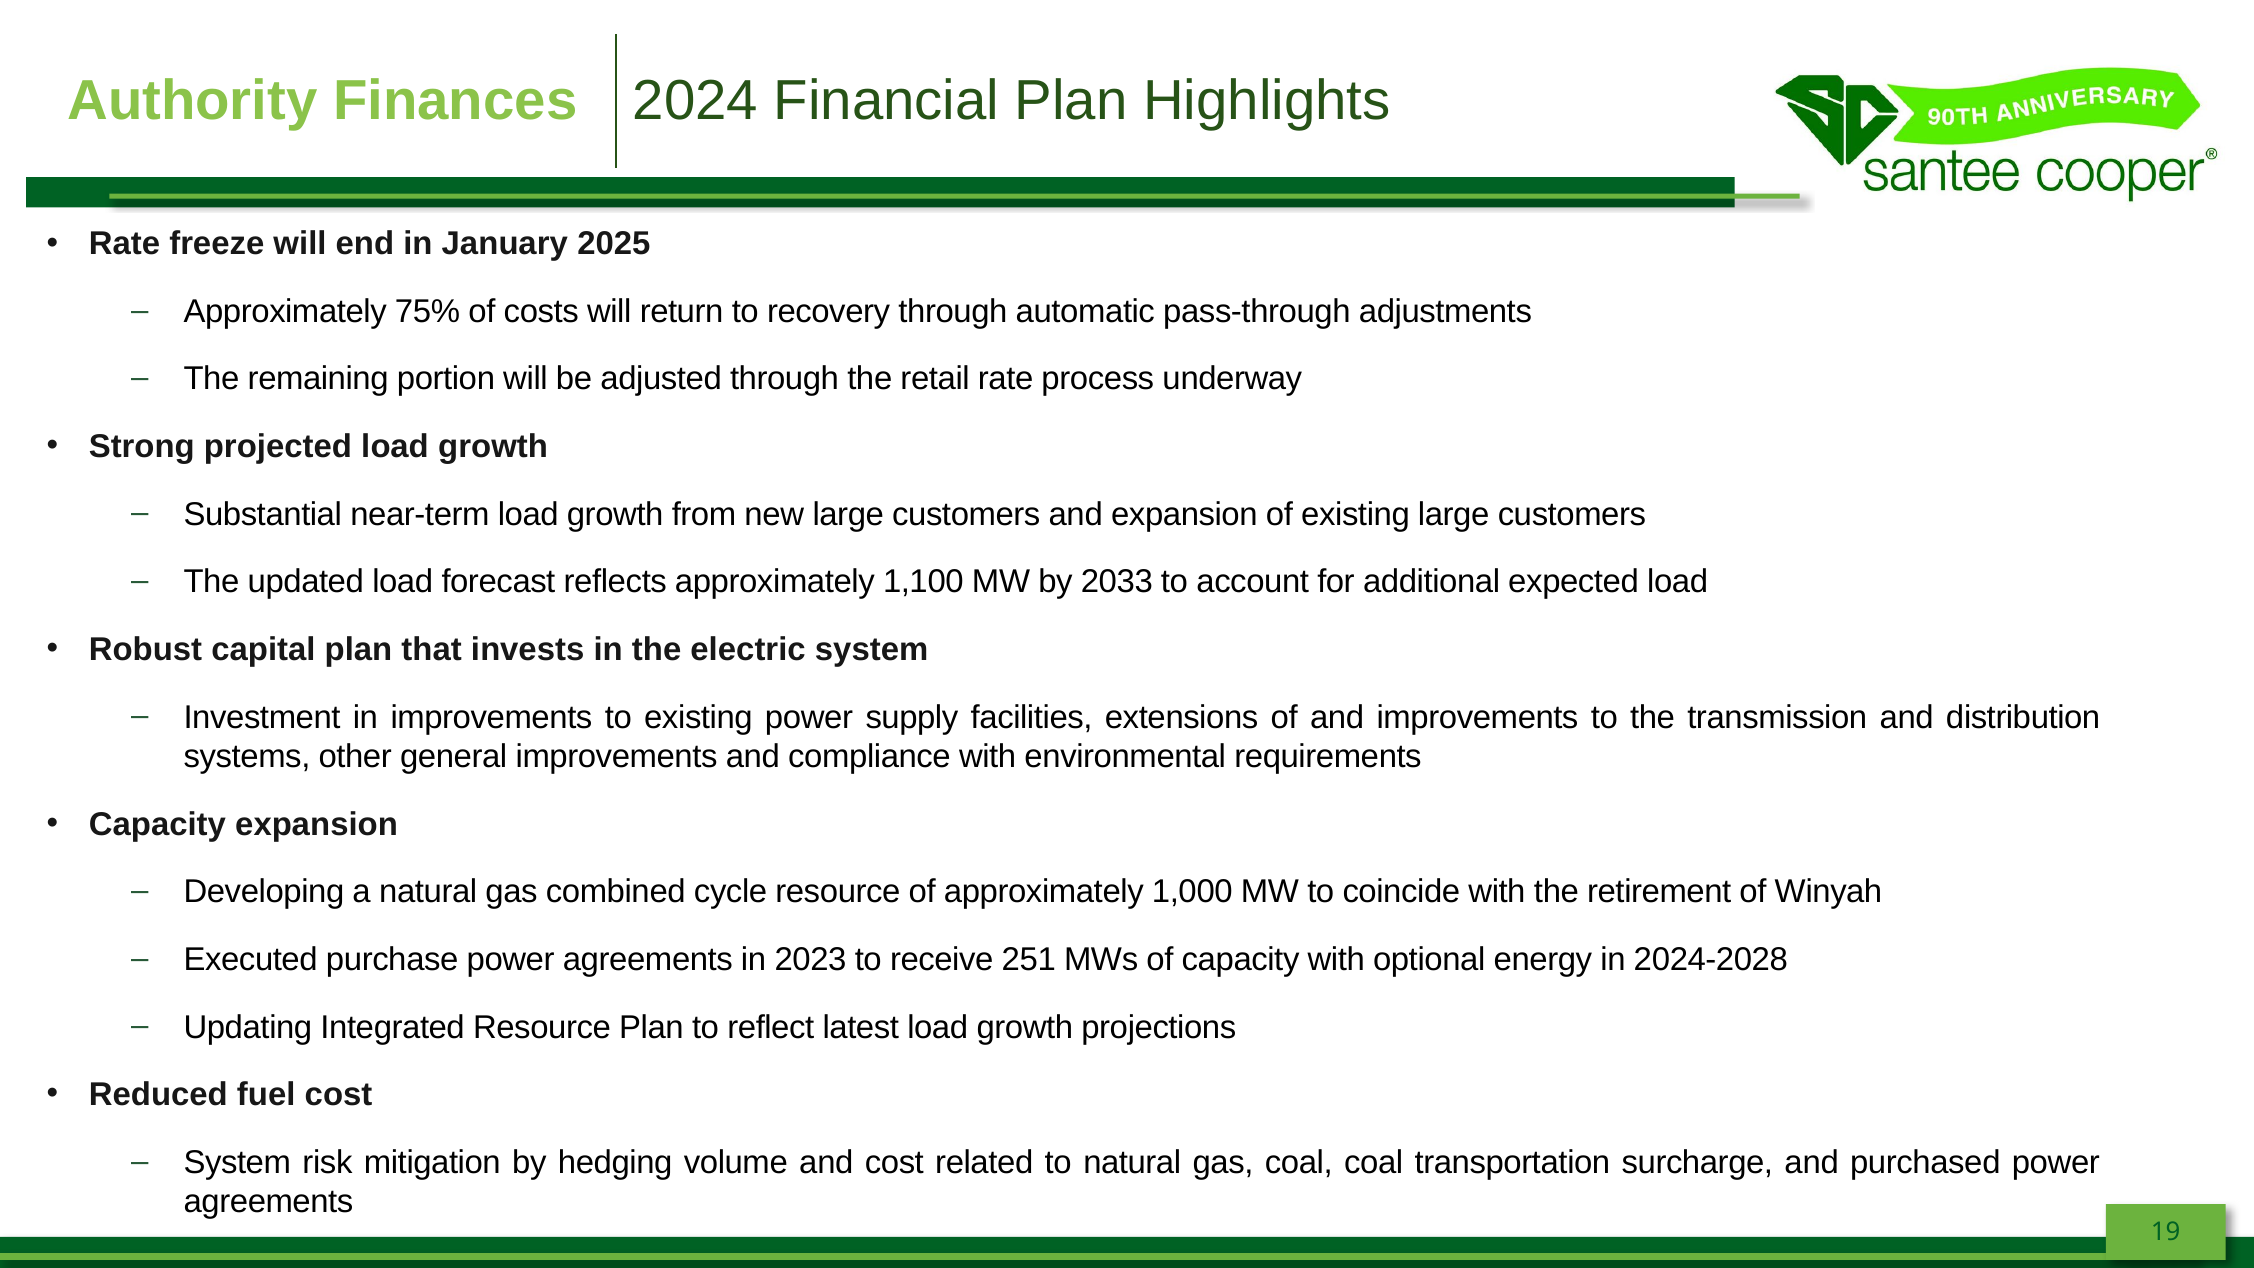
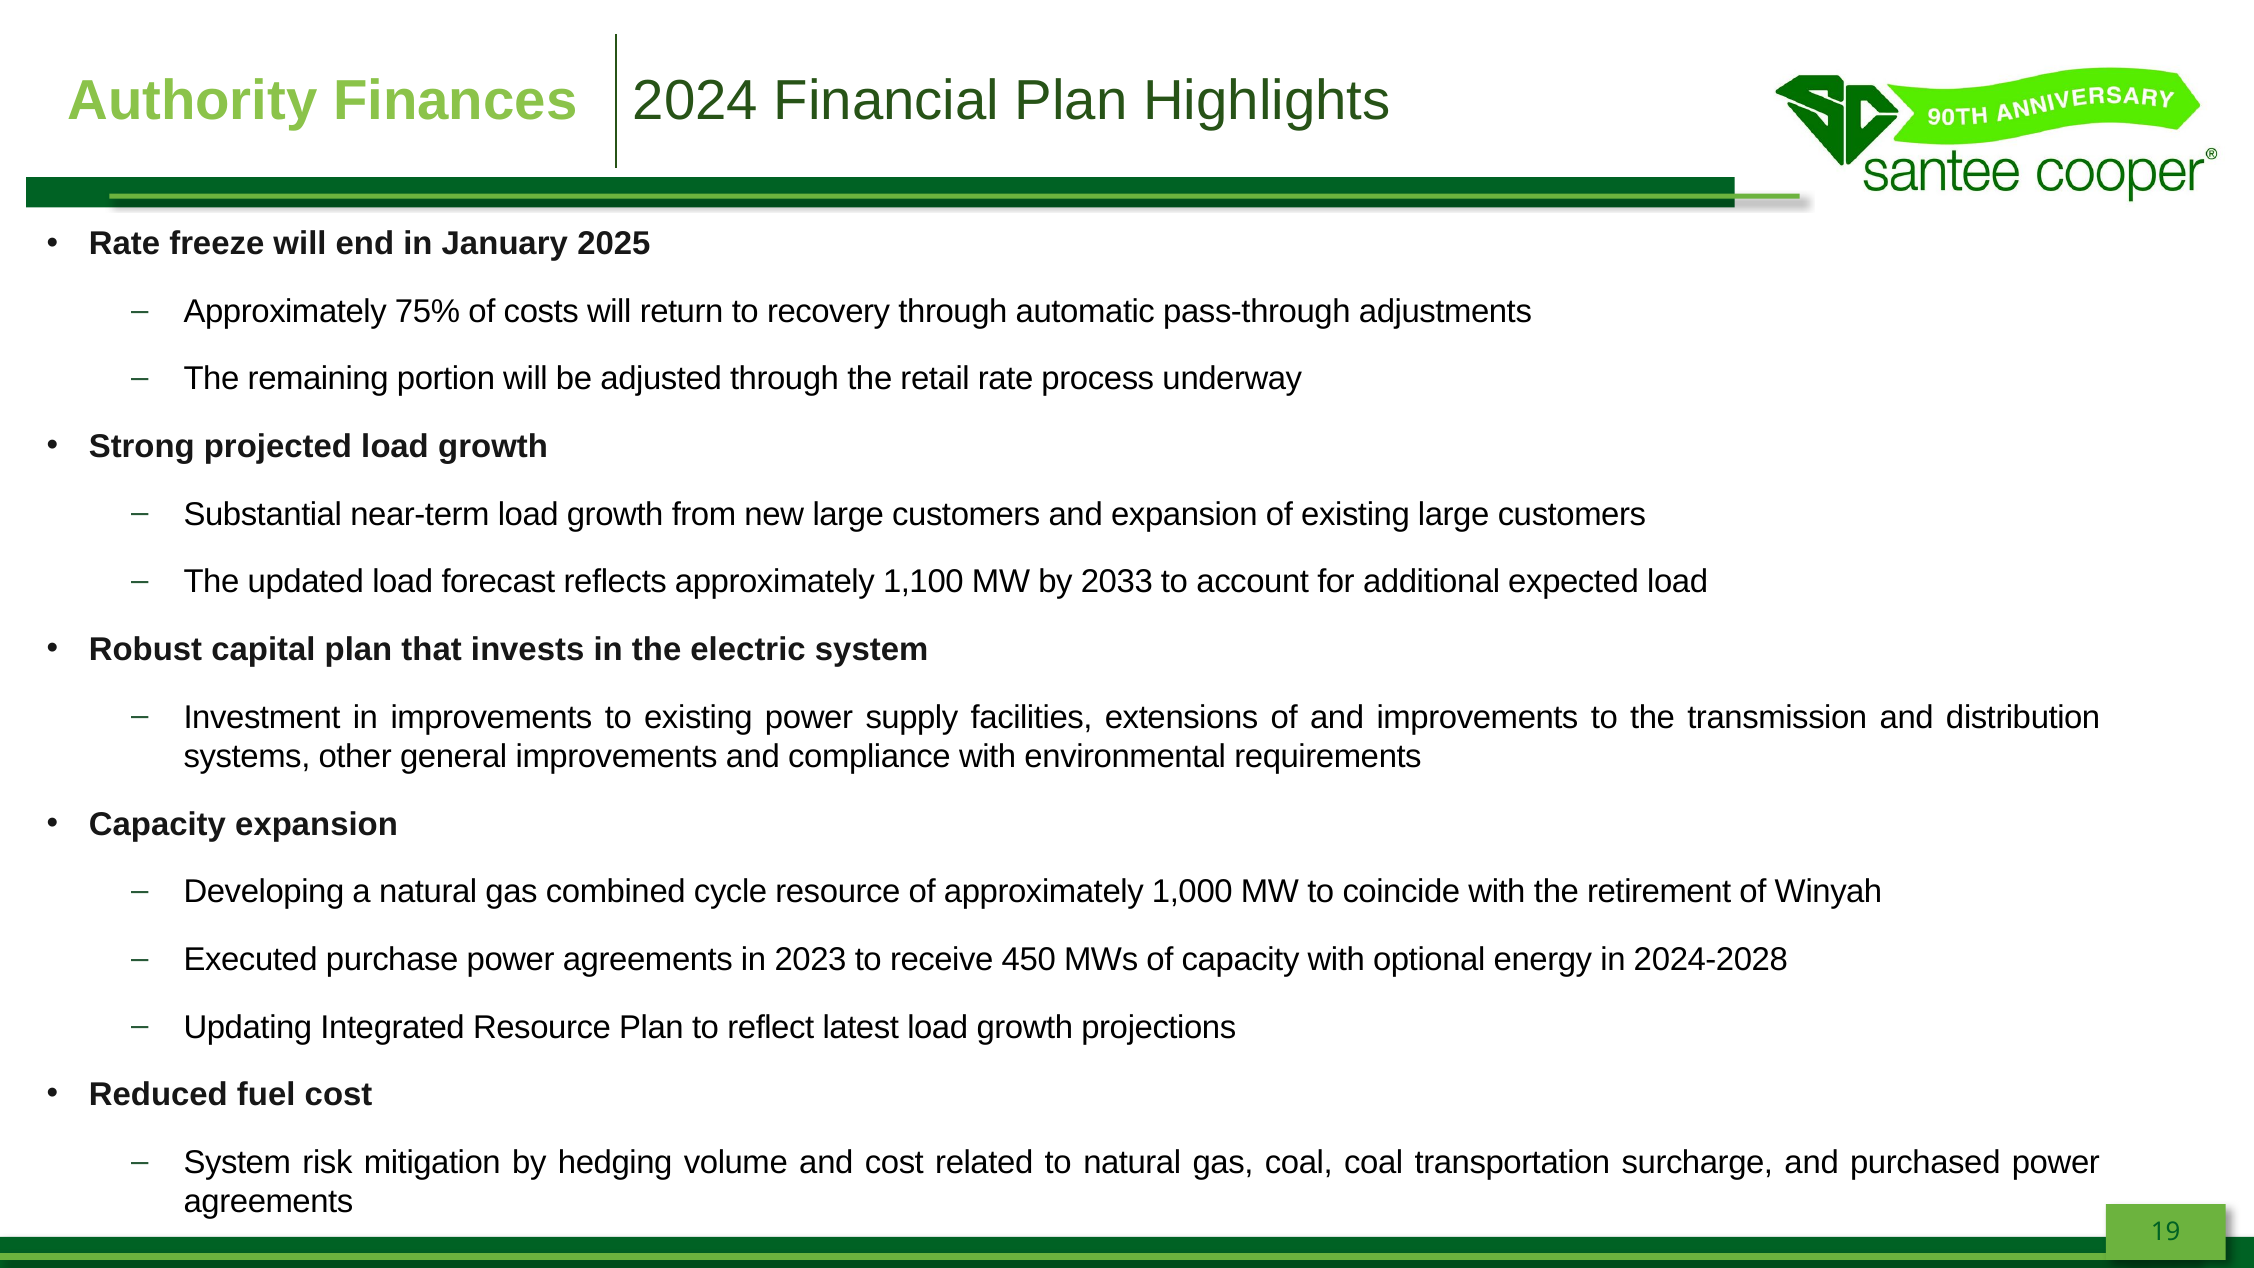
251: 251 -> 450
